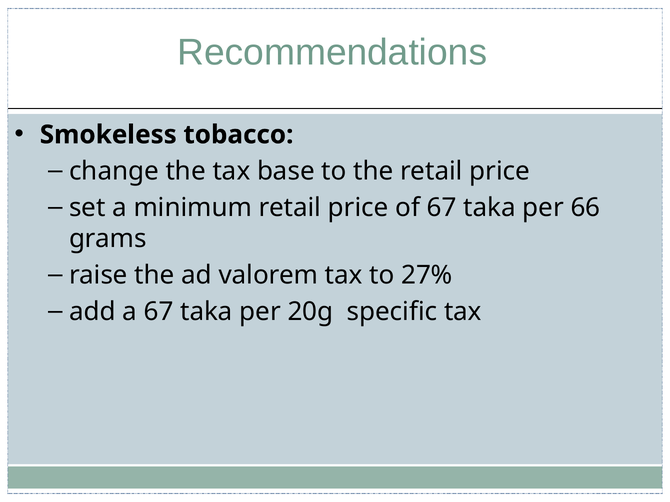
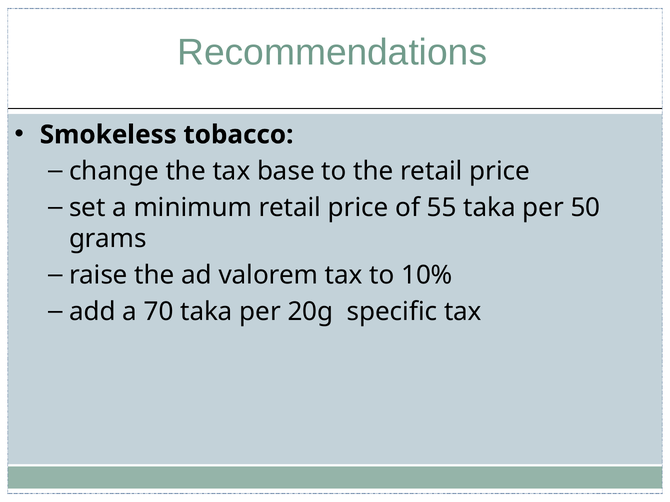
of 67: 67 -> 55
66: 66 -> 50
27%: 27% -> 10%
a 67: 67 -> 70
